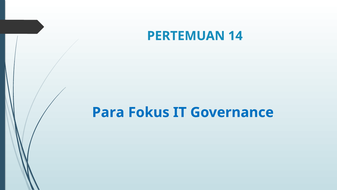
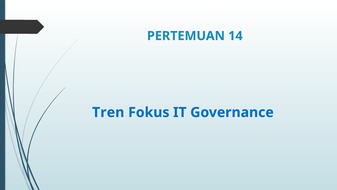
Para: Para -> Tren
